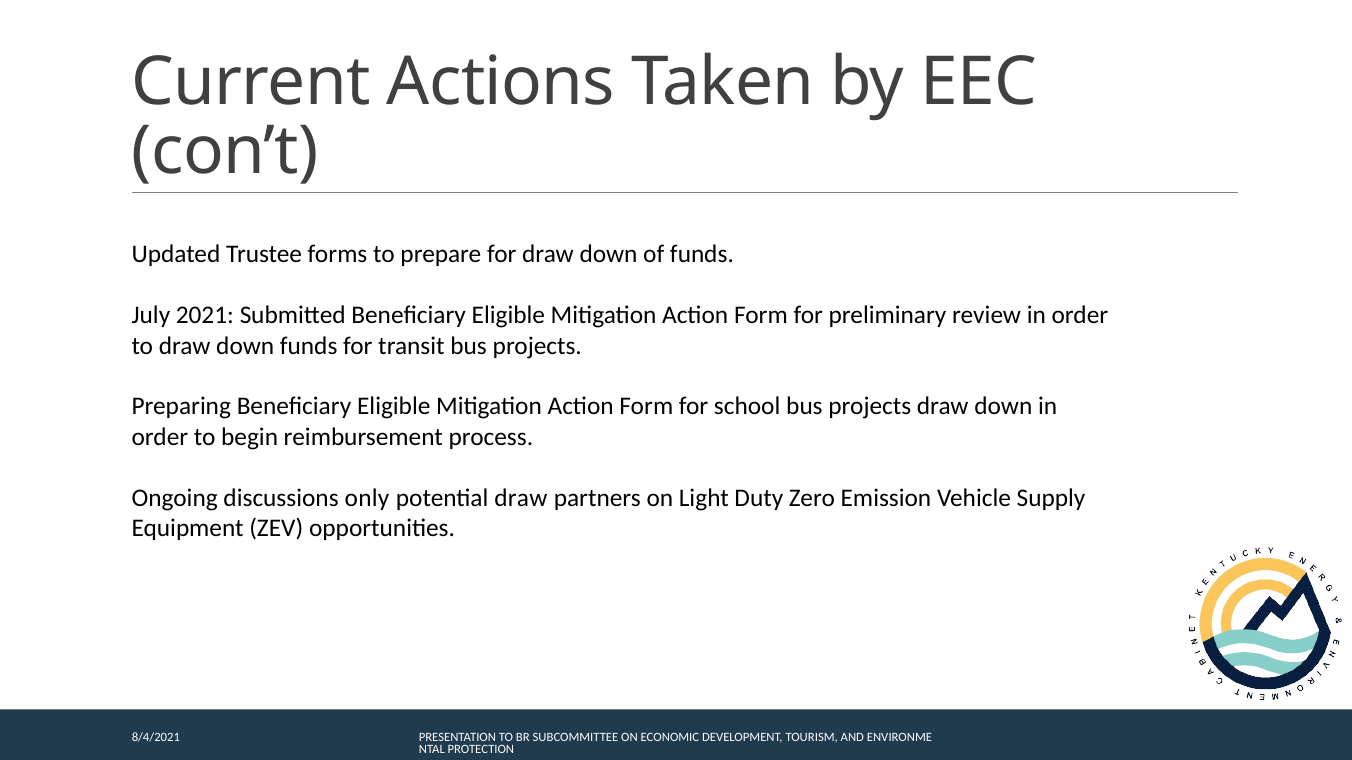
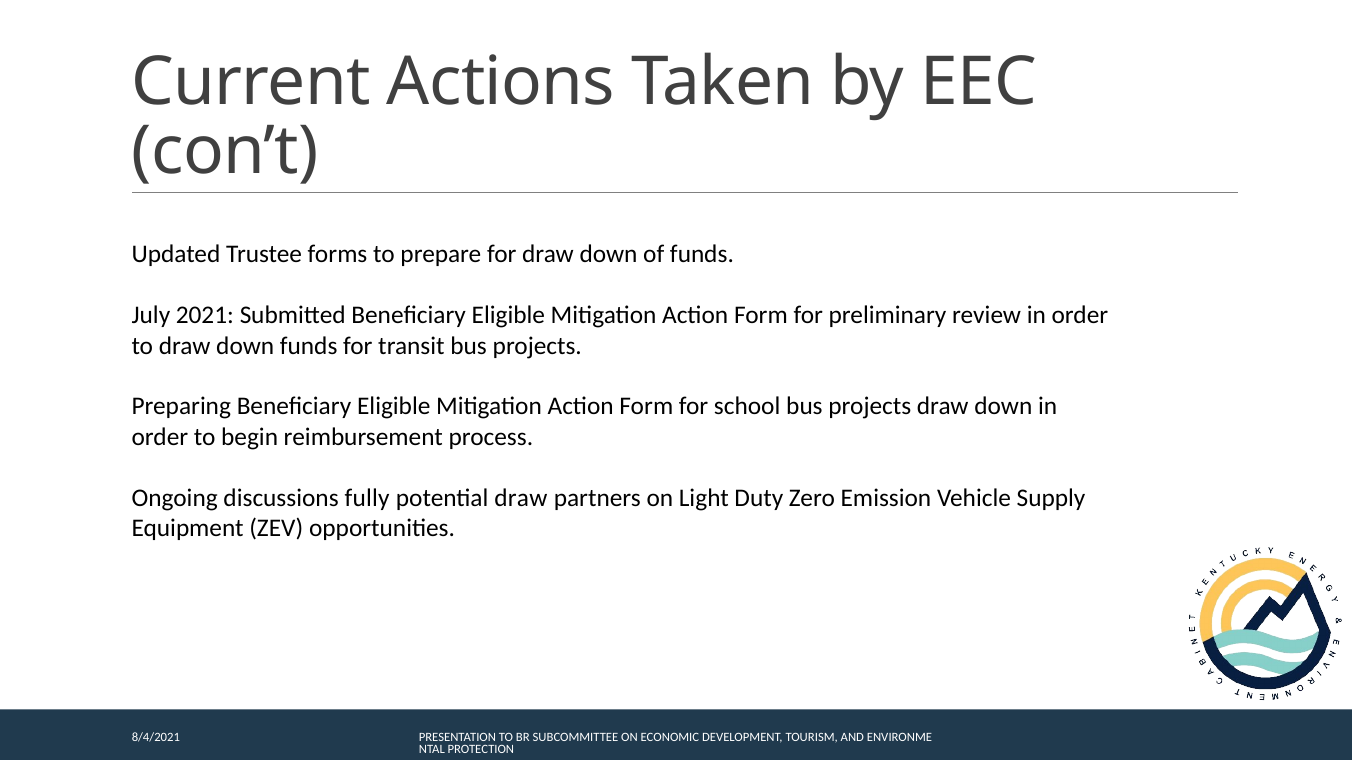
only: only -> fully
